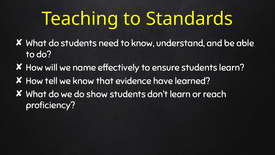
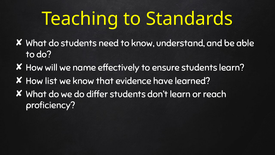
tell: tell -> list
show: show -> differ
